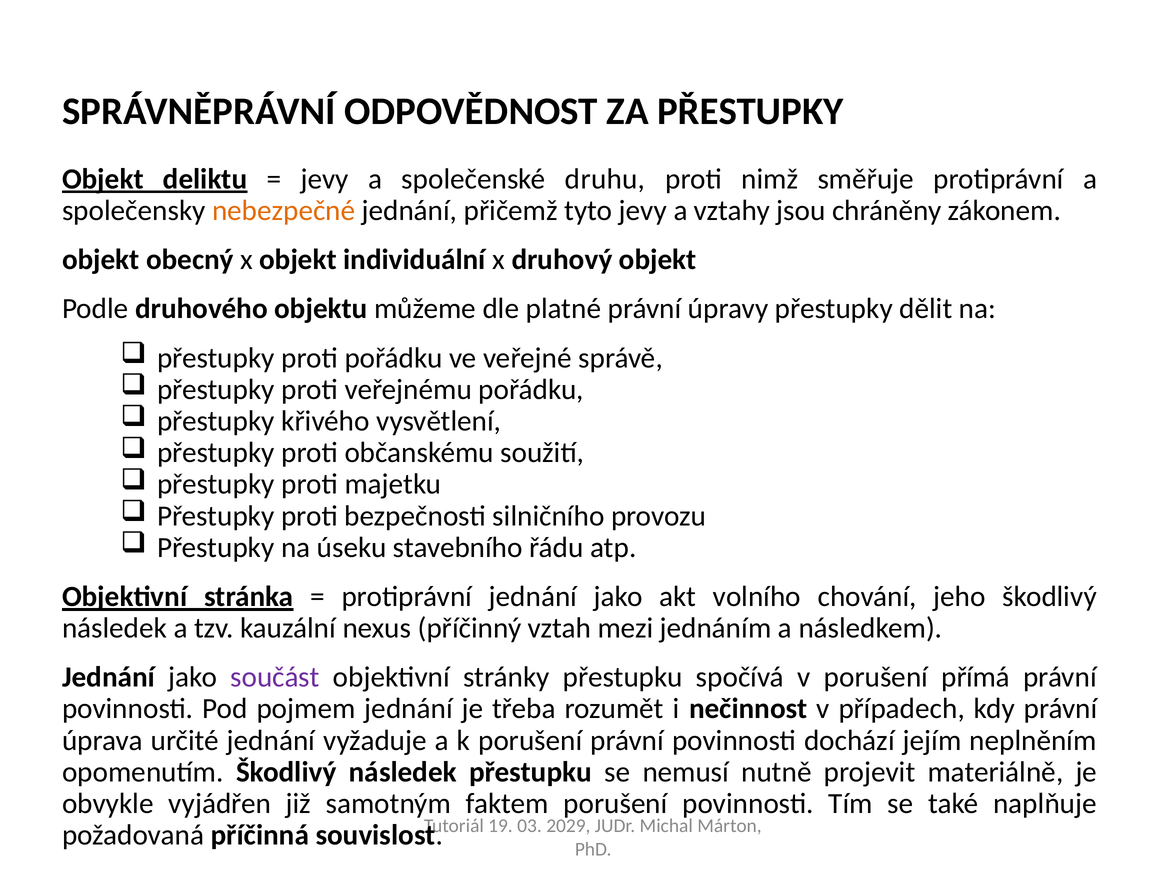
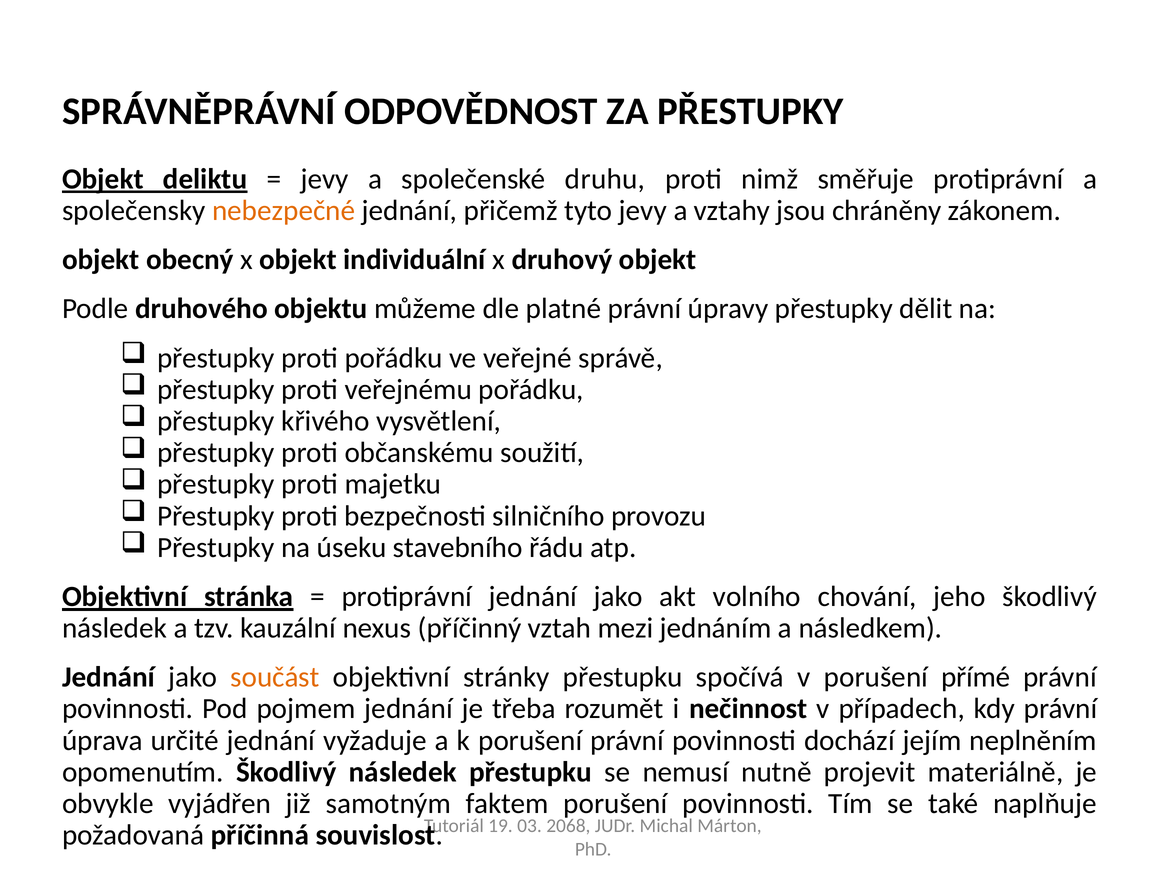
součást colour: purple -> orange
přímá: přímá -> přímé
2029: 2029 -> 2068
